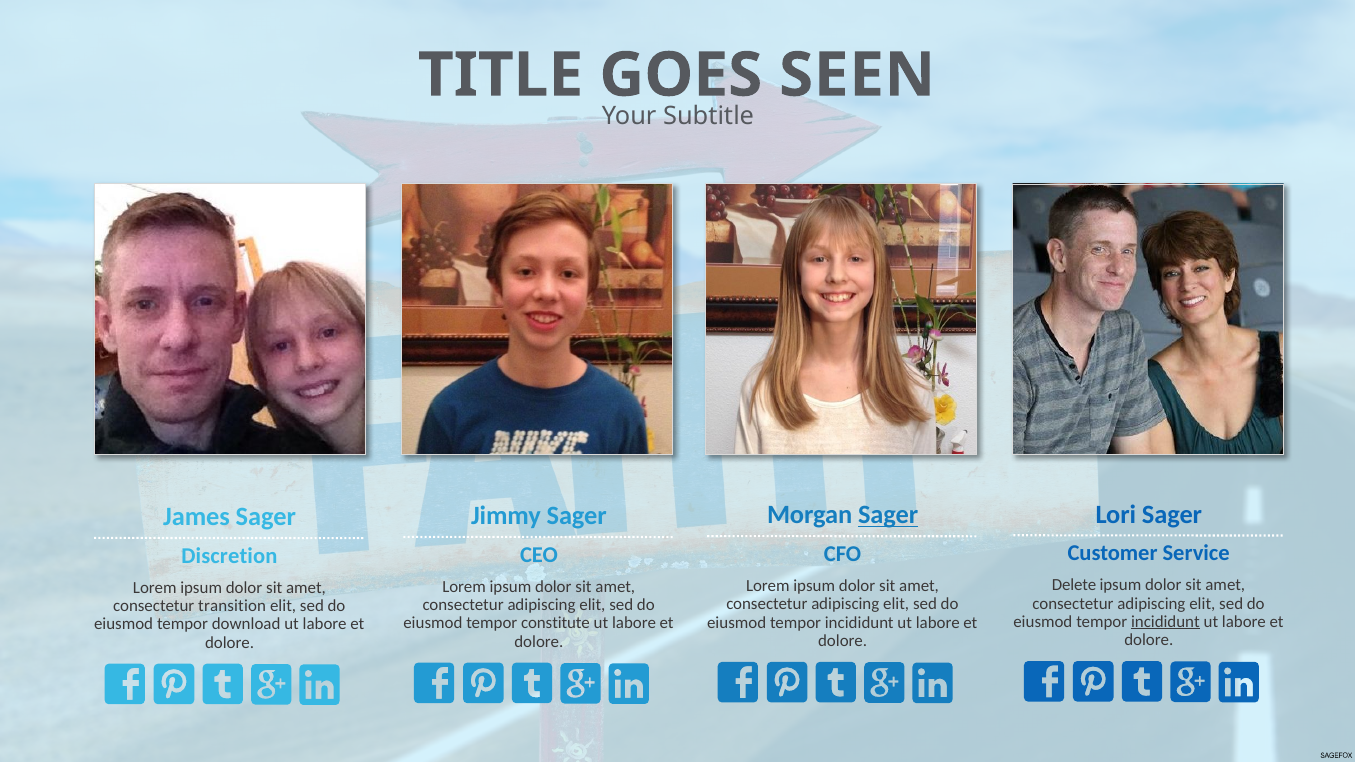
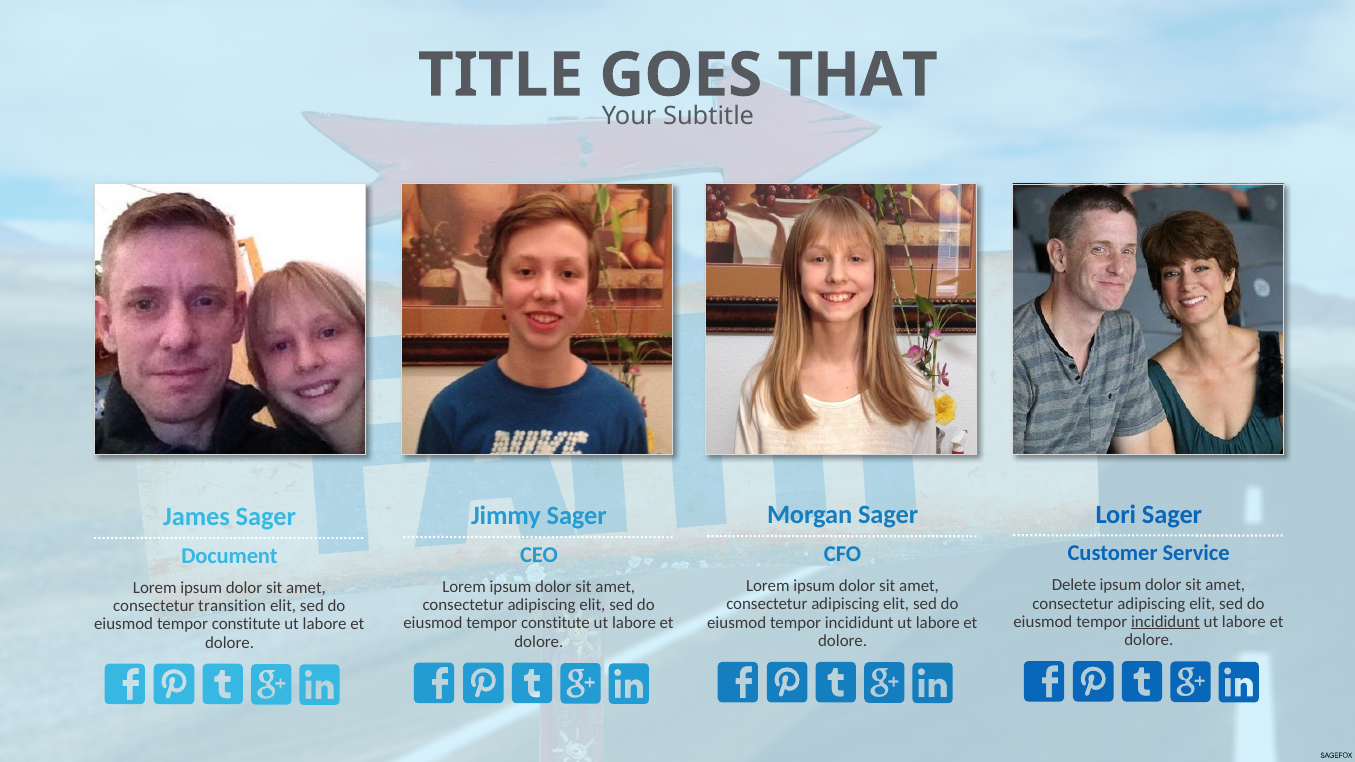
SEEN: SEEN -> THAT
Sager at (888, 515) underline: present -> none
Discretion: Discretion -> Document
download at (246, 624): download -> constitute
